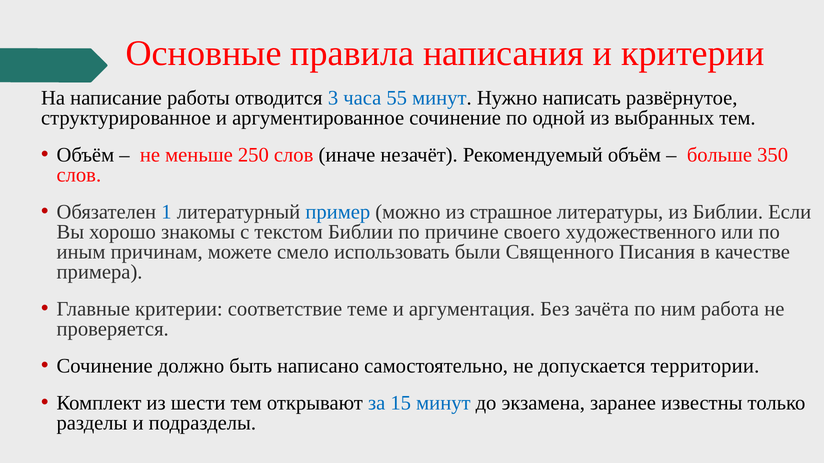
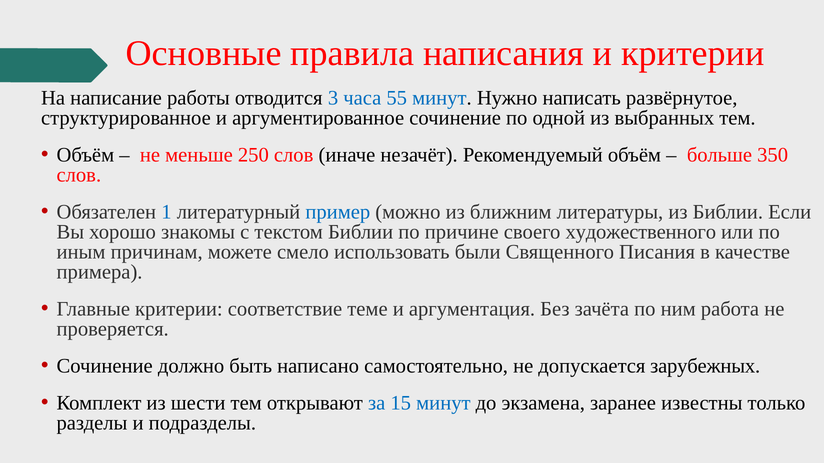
страшное: страшное -> ближним
территории: территории -> зарубежных
